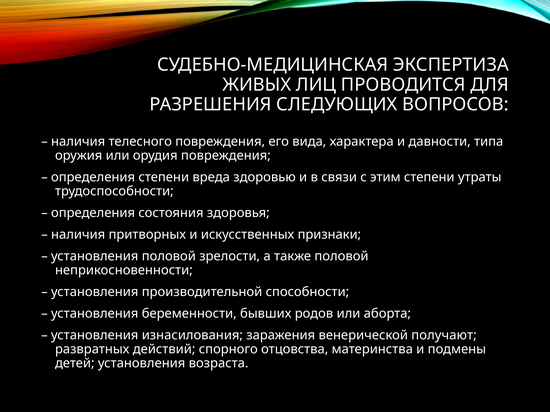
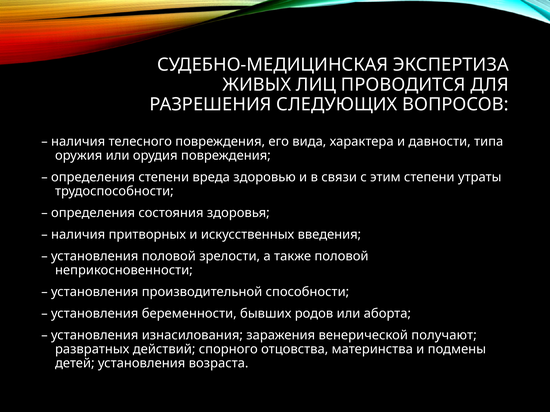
признаки: признаки -> введения
